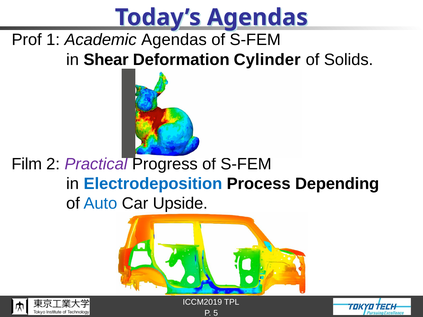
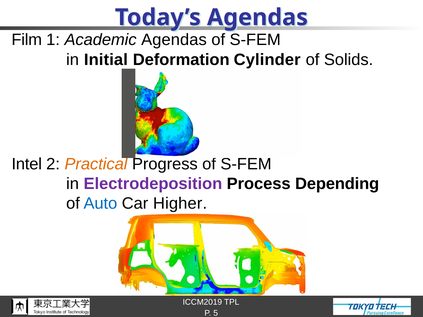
Prof: Prof -> Film
Shear: Shear -> Initial
Film: Film -> Intel
Practical colour: purple -> orange
Electrodeposition colour: blue -> purple
Upside: Upside -> Higher
